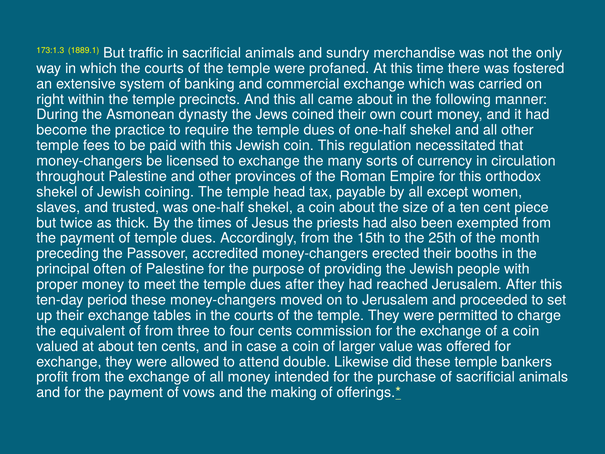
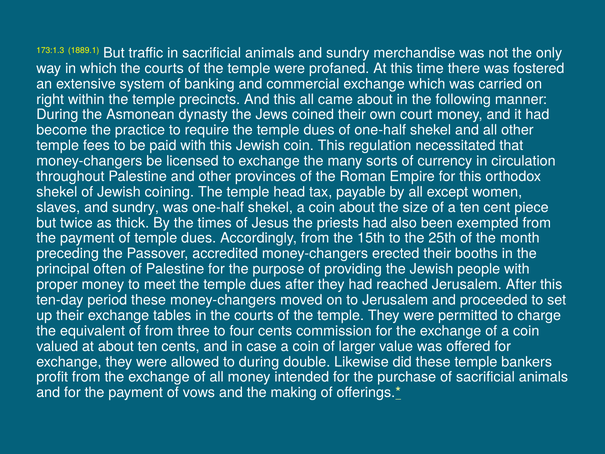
slaves and trusted: trusted -> sundry
to attend: attend -> during
